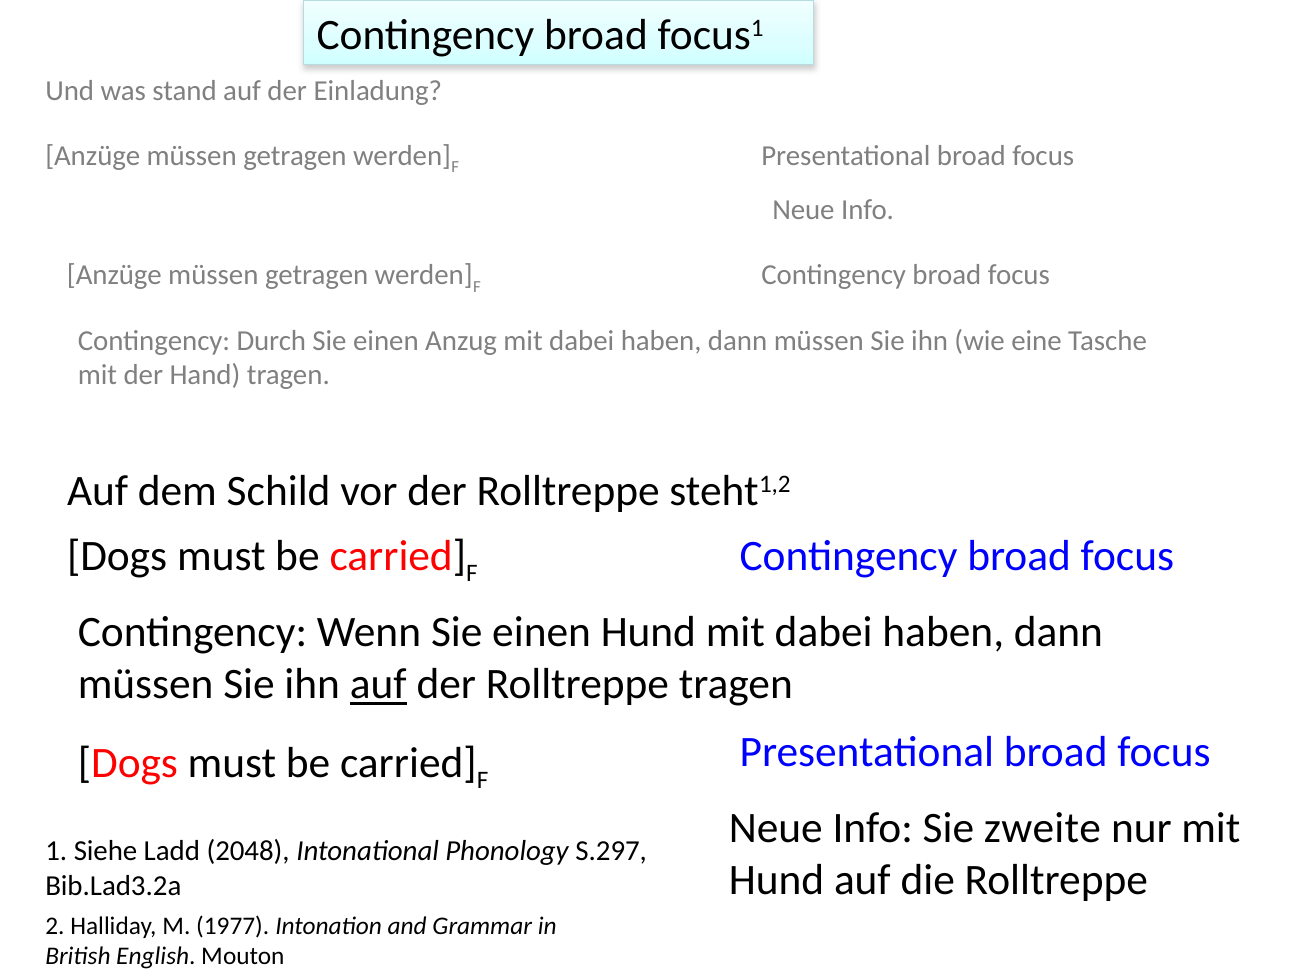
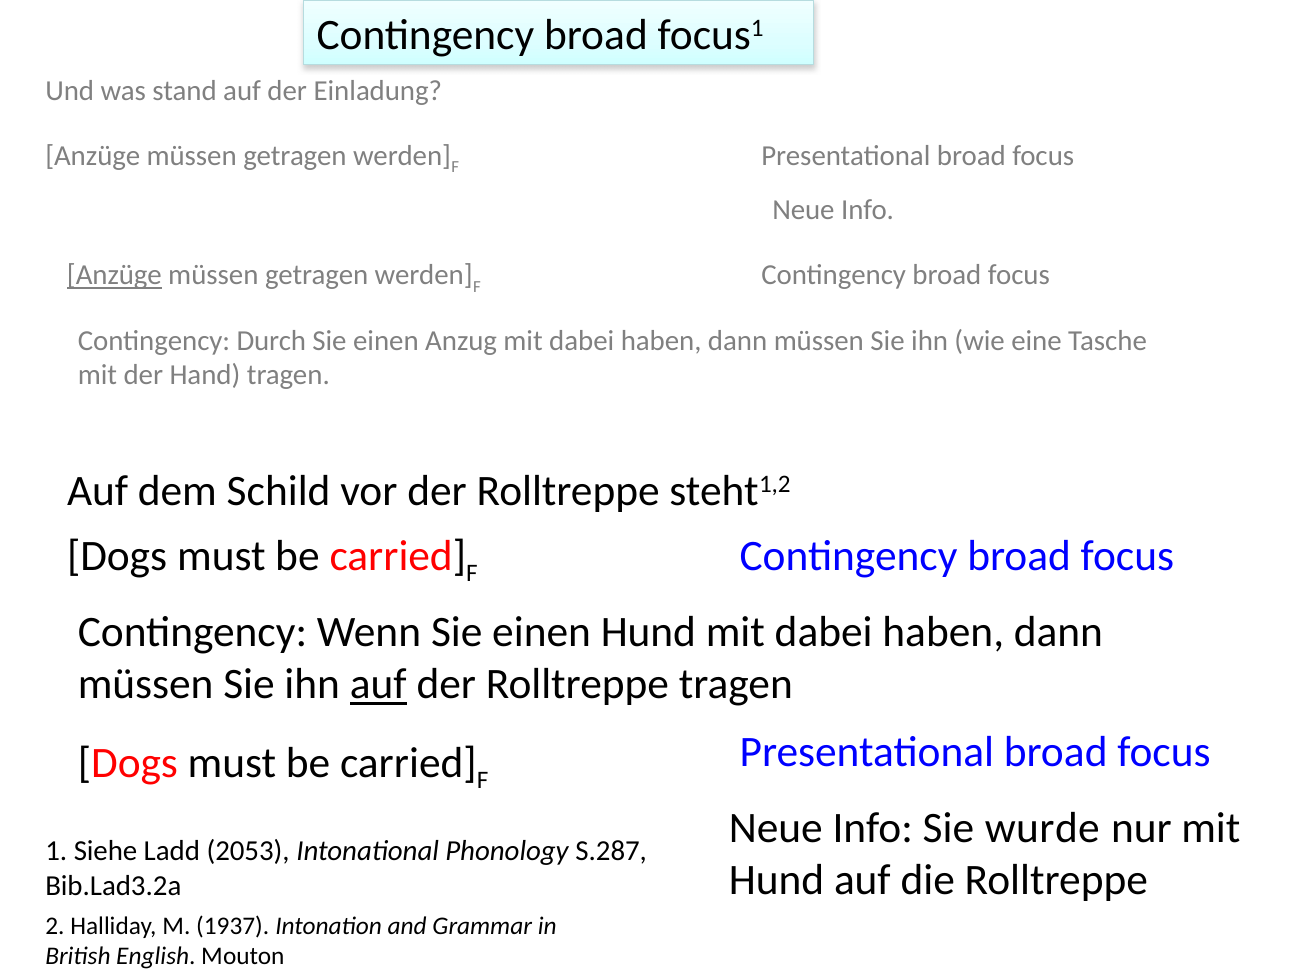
Anzüge at (114, 275) underline: none -> present
zweite: zweite -> wurde
2048: 2048 -> 2053
S.297: S.297 -> S.287
1977: 1977 -> 1937
